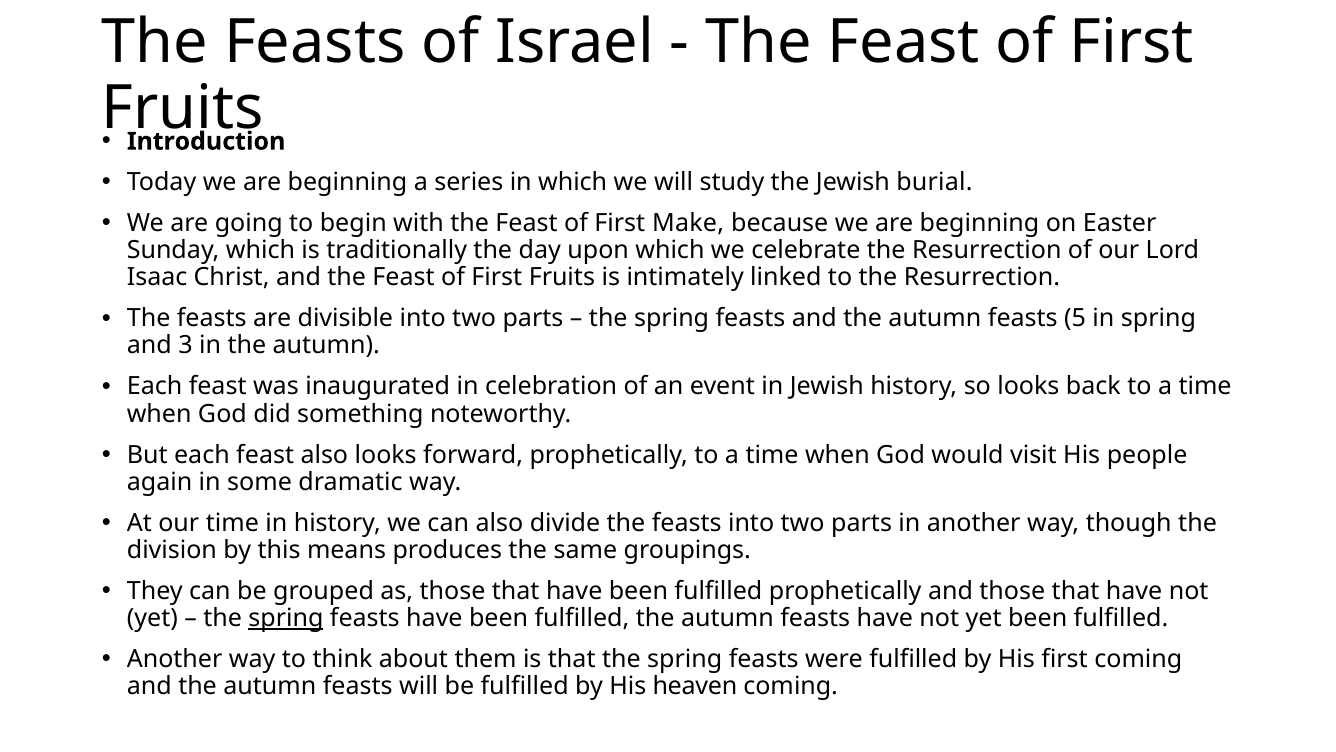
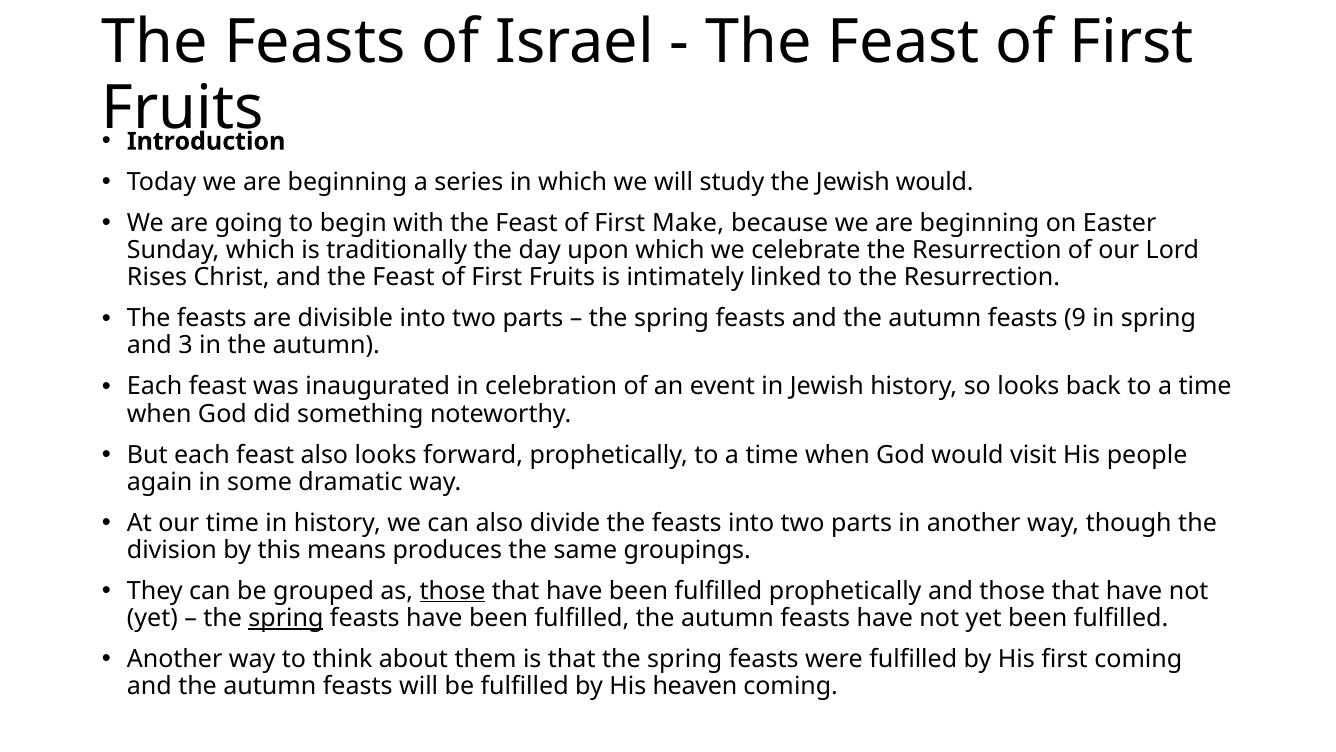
Jewish burial: burial -> would
Isaac: Isaac -> Rises
5: 5 -> 9
those at (453, 591) underline: none -> present
